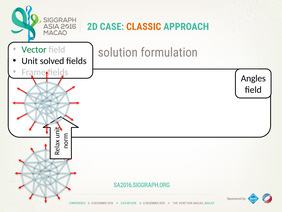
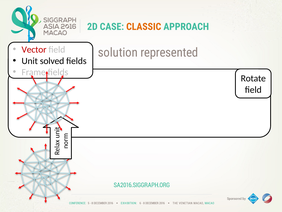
Vector colour: green -> red
formulation: formulation -> represented
Angles: Angles -> Rotate
